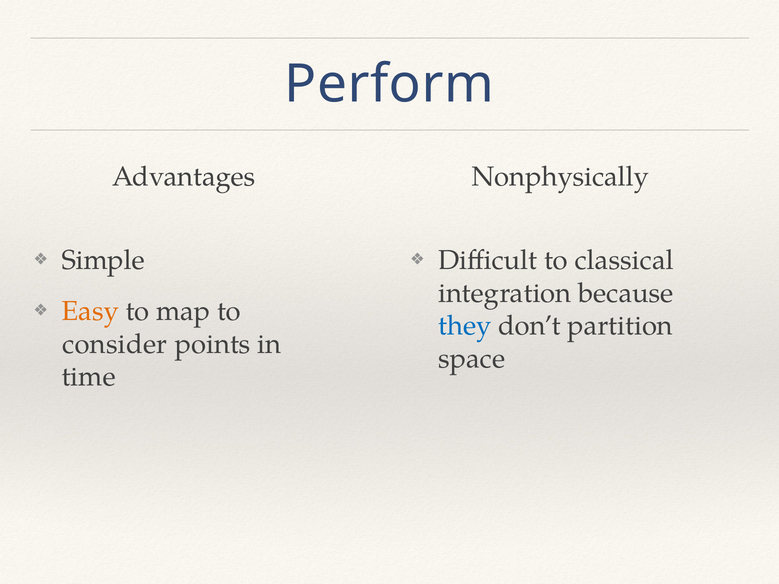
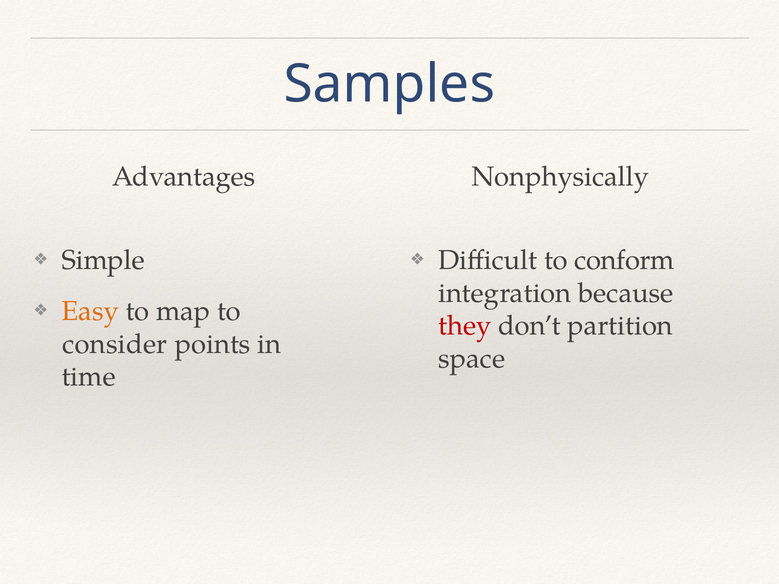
Perform: Perform -> Samples
classical: classical -> conform
they colour: blue -> red
